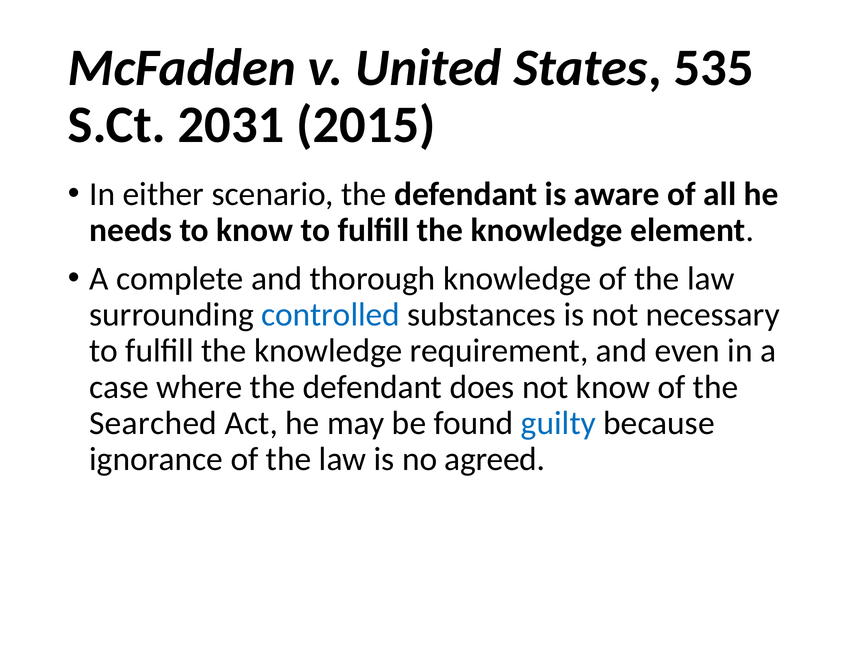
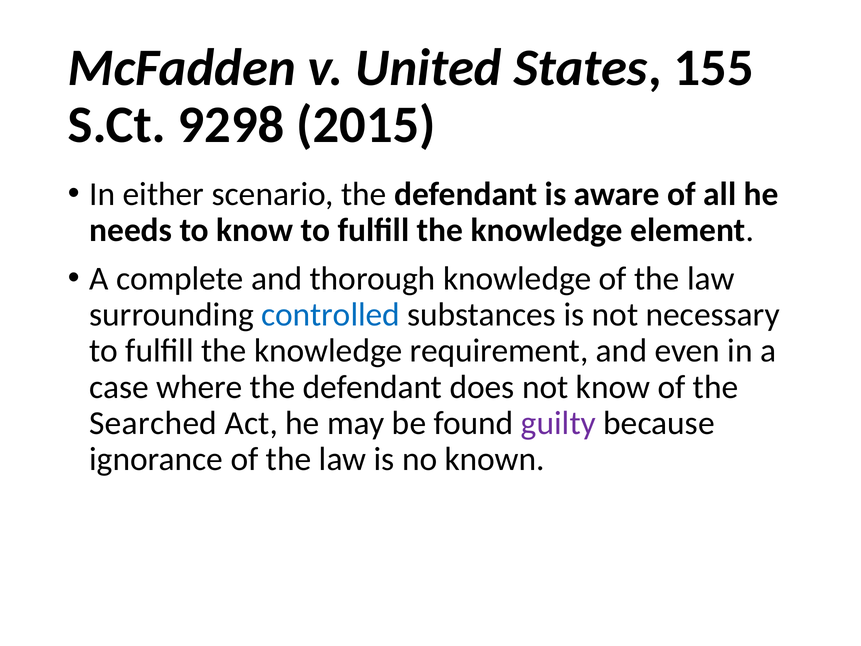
535: 535 -> 155
2031: 2031 -> 9298
guilty colour: blue -> purple
agreed: agreed -> known
